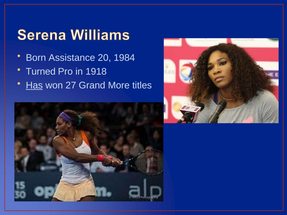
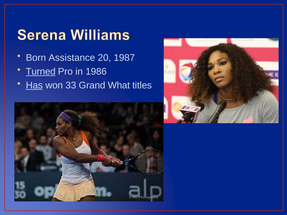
1984: 1984 -> 1987
Turned underline: none -> present
1918: 1918 -> 1986
27: 27 -> 33
More: More -> What
